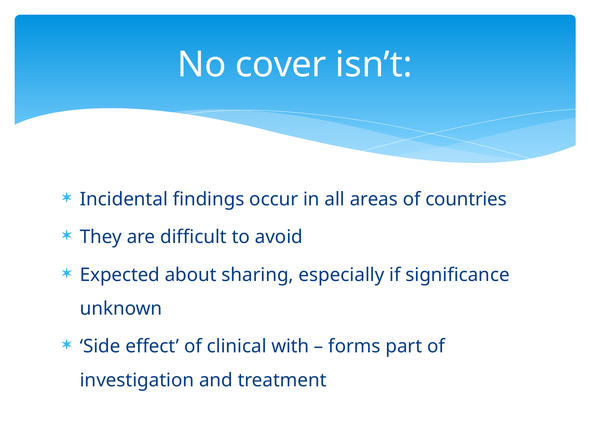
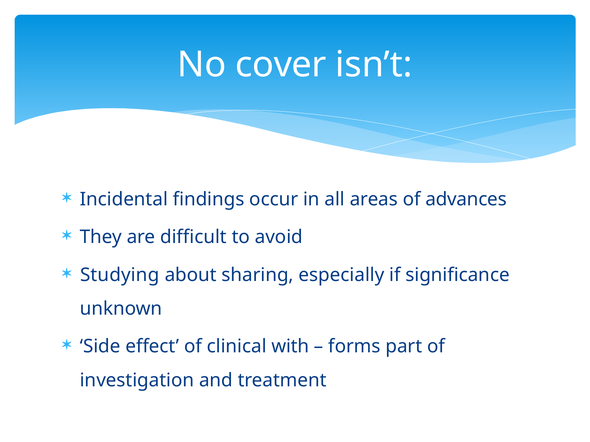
countries: countries -> advances
Expected: Expected -> Studying
